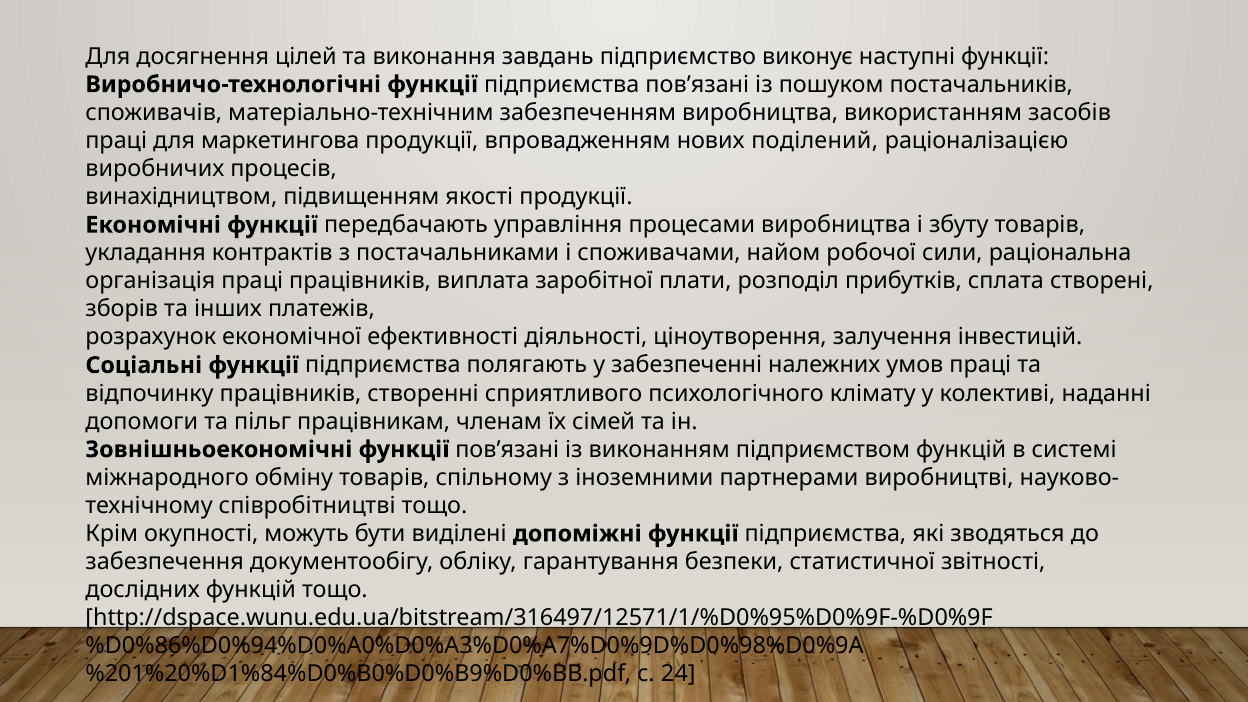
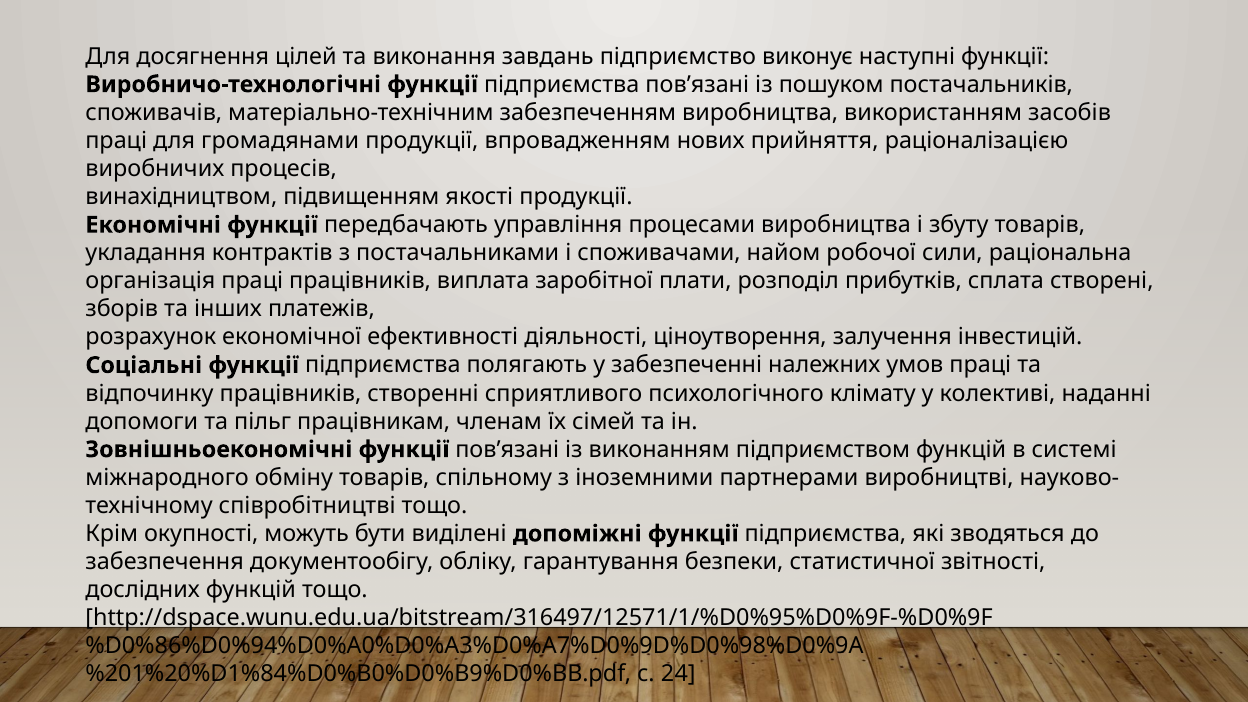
маркетингова: маркетингова -> громадянами
поділений: поділений -> прийняття
